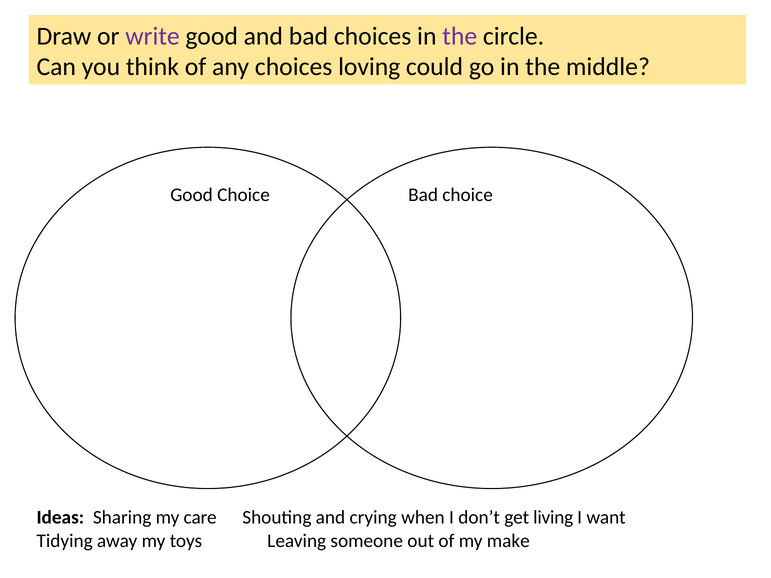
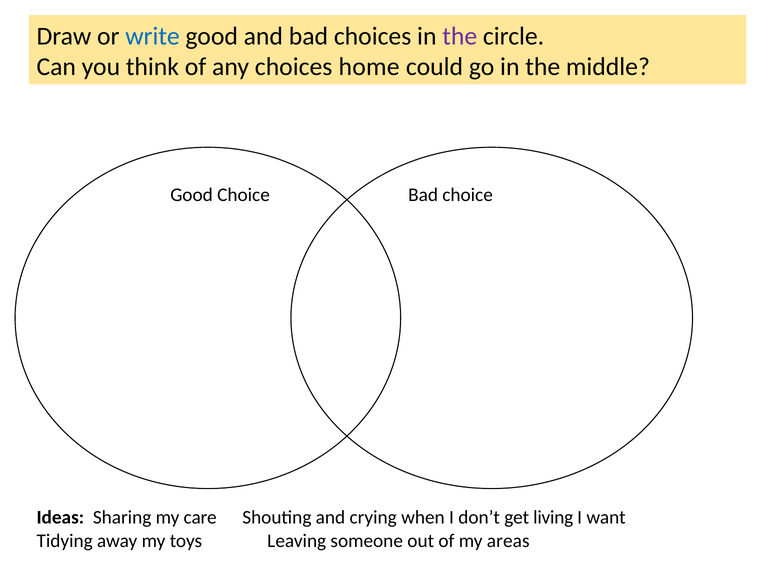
write colour: purple -> blue
loving: loving -> home
make: make -> areas
